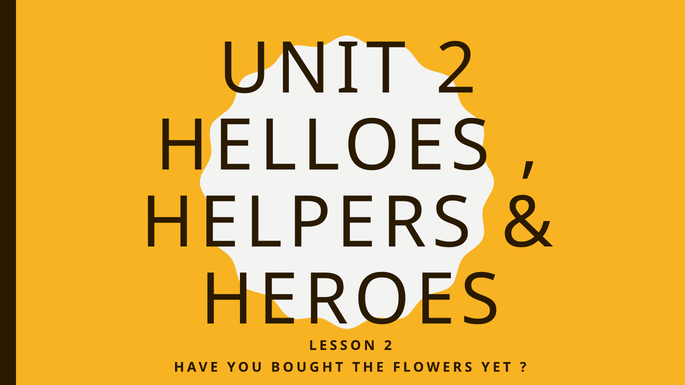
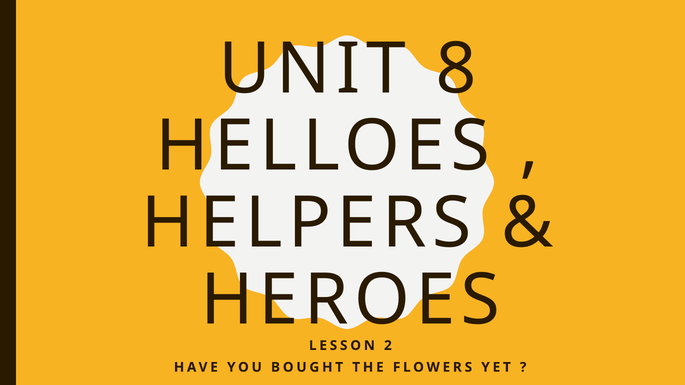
UNIT 2: 2 -> 8
